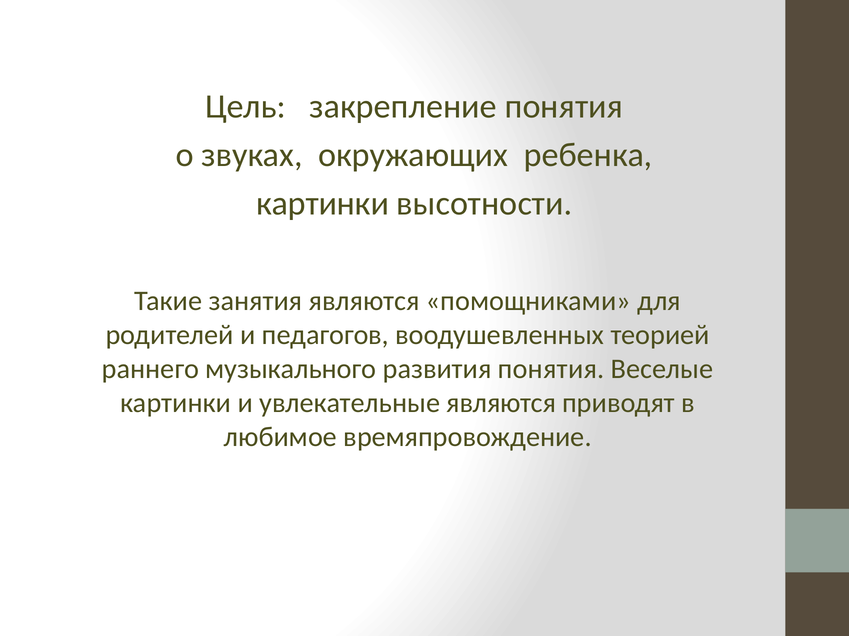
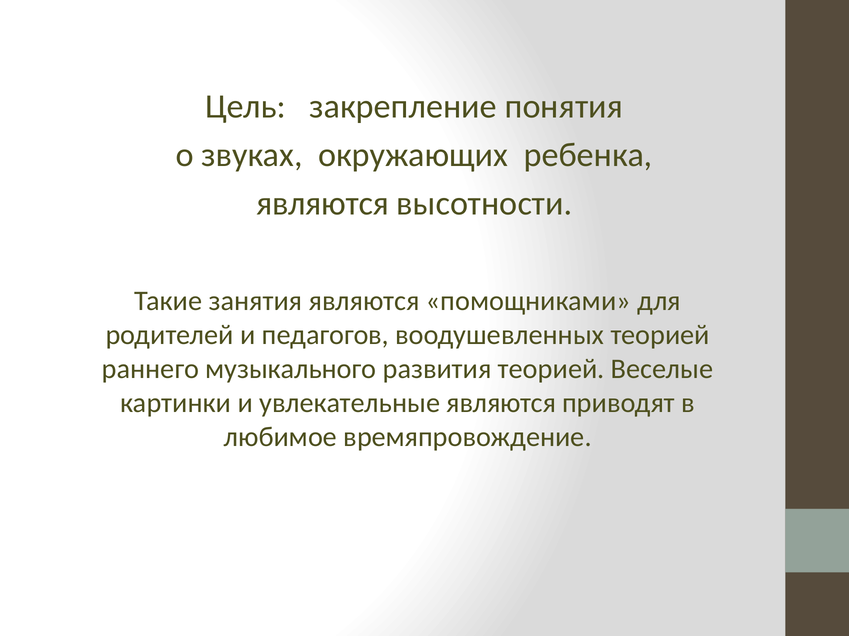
картинки at (323, 204): картинки -> являются
развития понятия: понятия -> теорией
